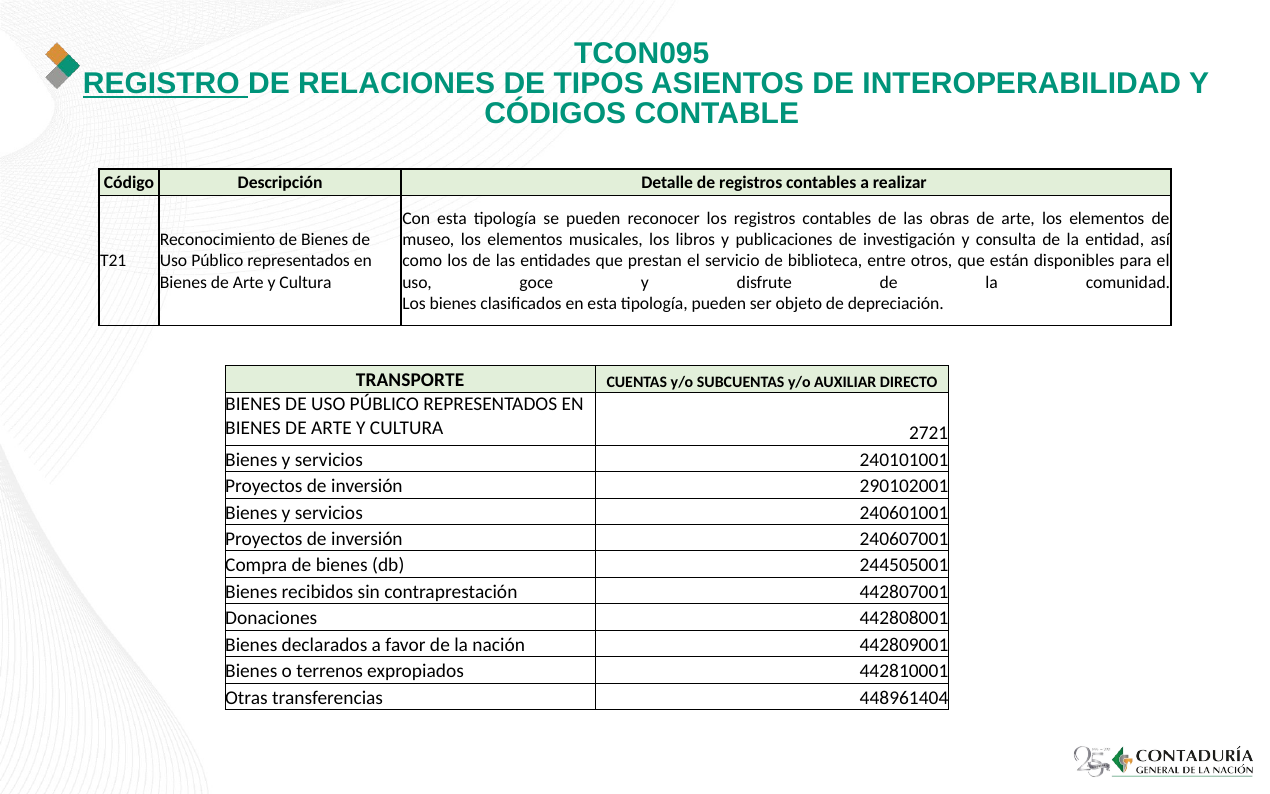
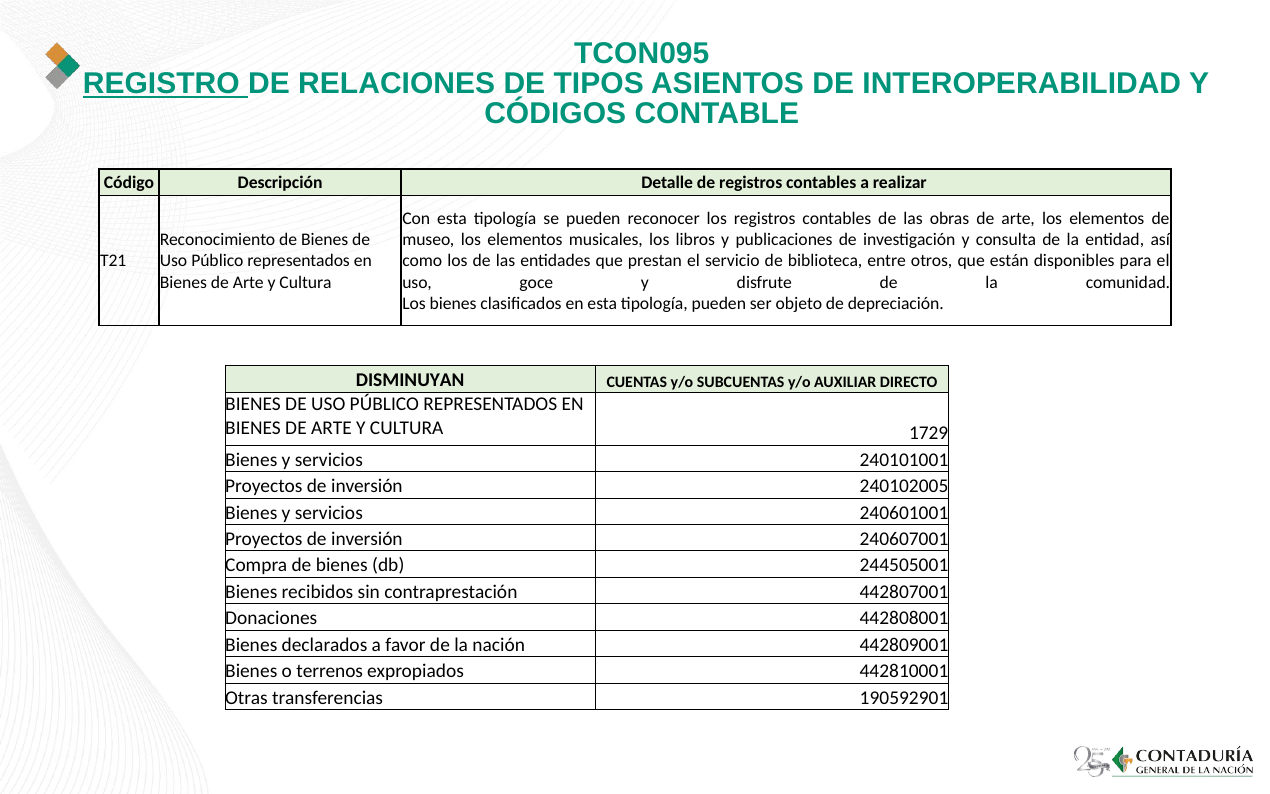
TRANSPORTE: TRANSPORTE -> DISMINUYAN
2721: 2721 -> 1729
290102001: 290102001 -> 240102005
448961404: 448961404 -> 190592901
